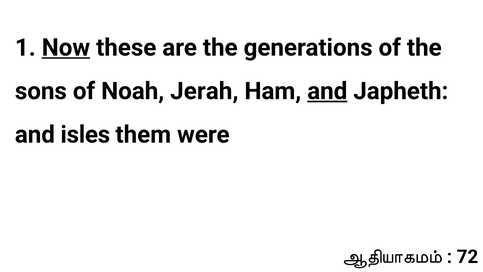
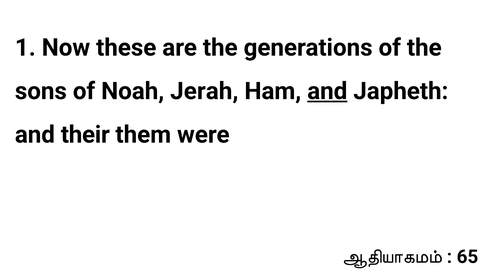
Now underline: present -> none
isles: isles -> their
72: 72 -> 65
